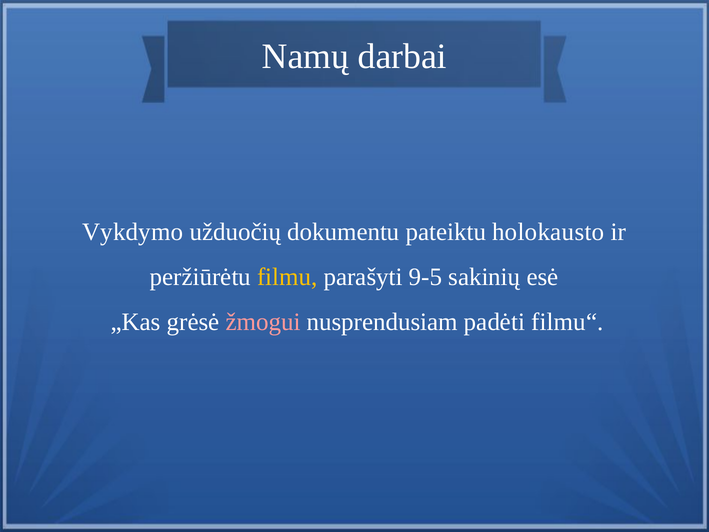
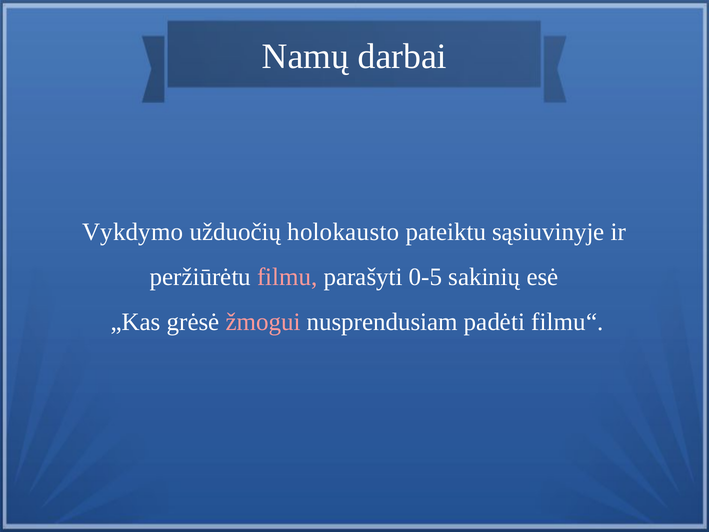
dokumentu: dokumentu -> holokausto
holokausto: holokausto -> sąsiuvinyje
filmu colour: yellow -> pink
9-5: 9-5 -> 0-5
